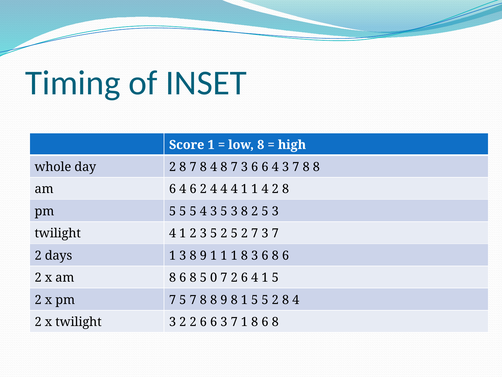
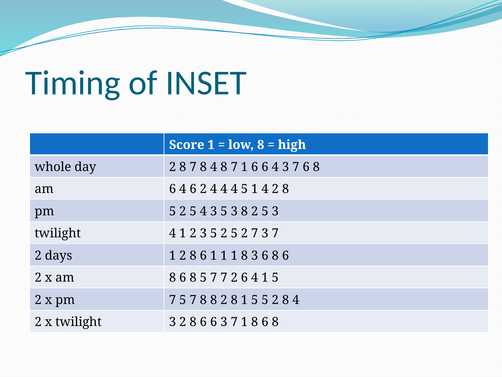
8 7 3: 3 -> 1
3 7 8: 8 -> 6
4 4 1: 1 -> 5
pm 5 5: 5 -> 2
days 1 3: 3 -> 2
9 at (203, 255): 9 -> 6
8 5 0: 0 -> 7
8 8 9: 9 -> 2
3 2 2: 2 -> 8
